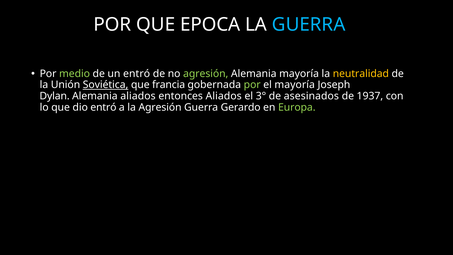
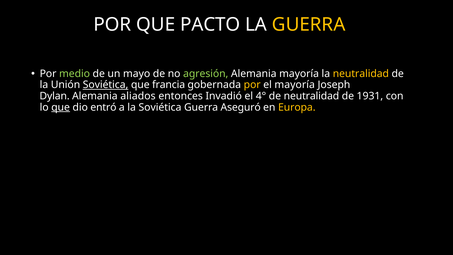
EPOCA: EPOCA -> PACTO
GUERRA at (309, 24) colour: light blue -> yellow
un entró: entró -> mayo
por at (252, 85) colour: light green -> yellow
entonces Aliados: Aliados -> Invadió
3°: 3° -> 4°
de asesinados: asesinados -> neutralidad
1937: 1937 -> 1931
que at (61, 107) underline: none -> present
la Agresión: Agresión -> Soviética
Gerardo: Gerardo -> Aseguró
Europa colour: light green -> yellow
